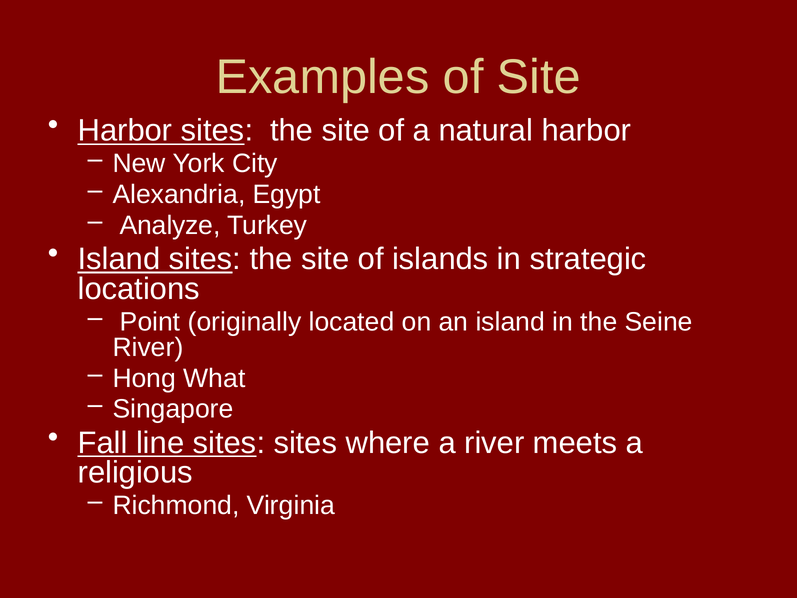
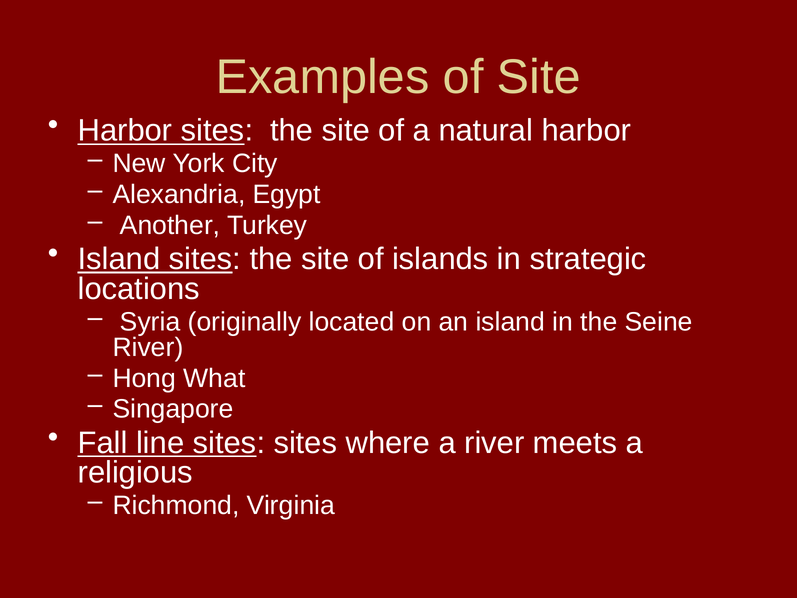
Analyze: Analyze -> Another
Point: Point -> Syria
